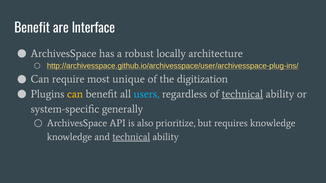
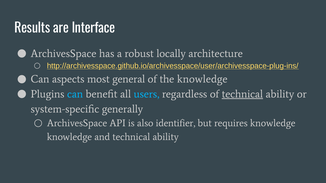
Benefit at (32, 28): Benefit -> Results
require: require -> aspects
unique: unique -> general
the digitization: digitization -> knowledge
can at (75, 94) colour: yellow -> light blue
prioritize: prioritize -> identifier
technical at (131, 137) underline: present -> none
